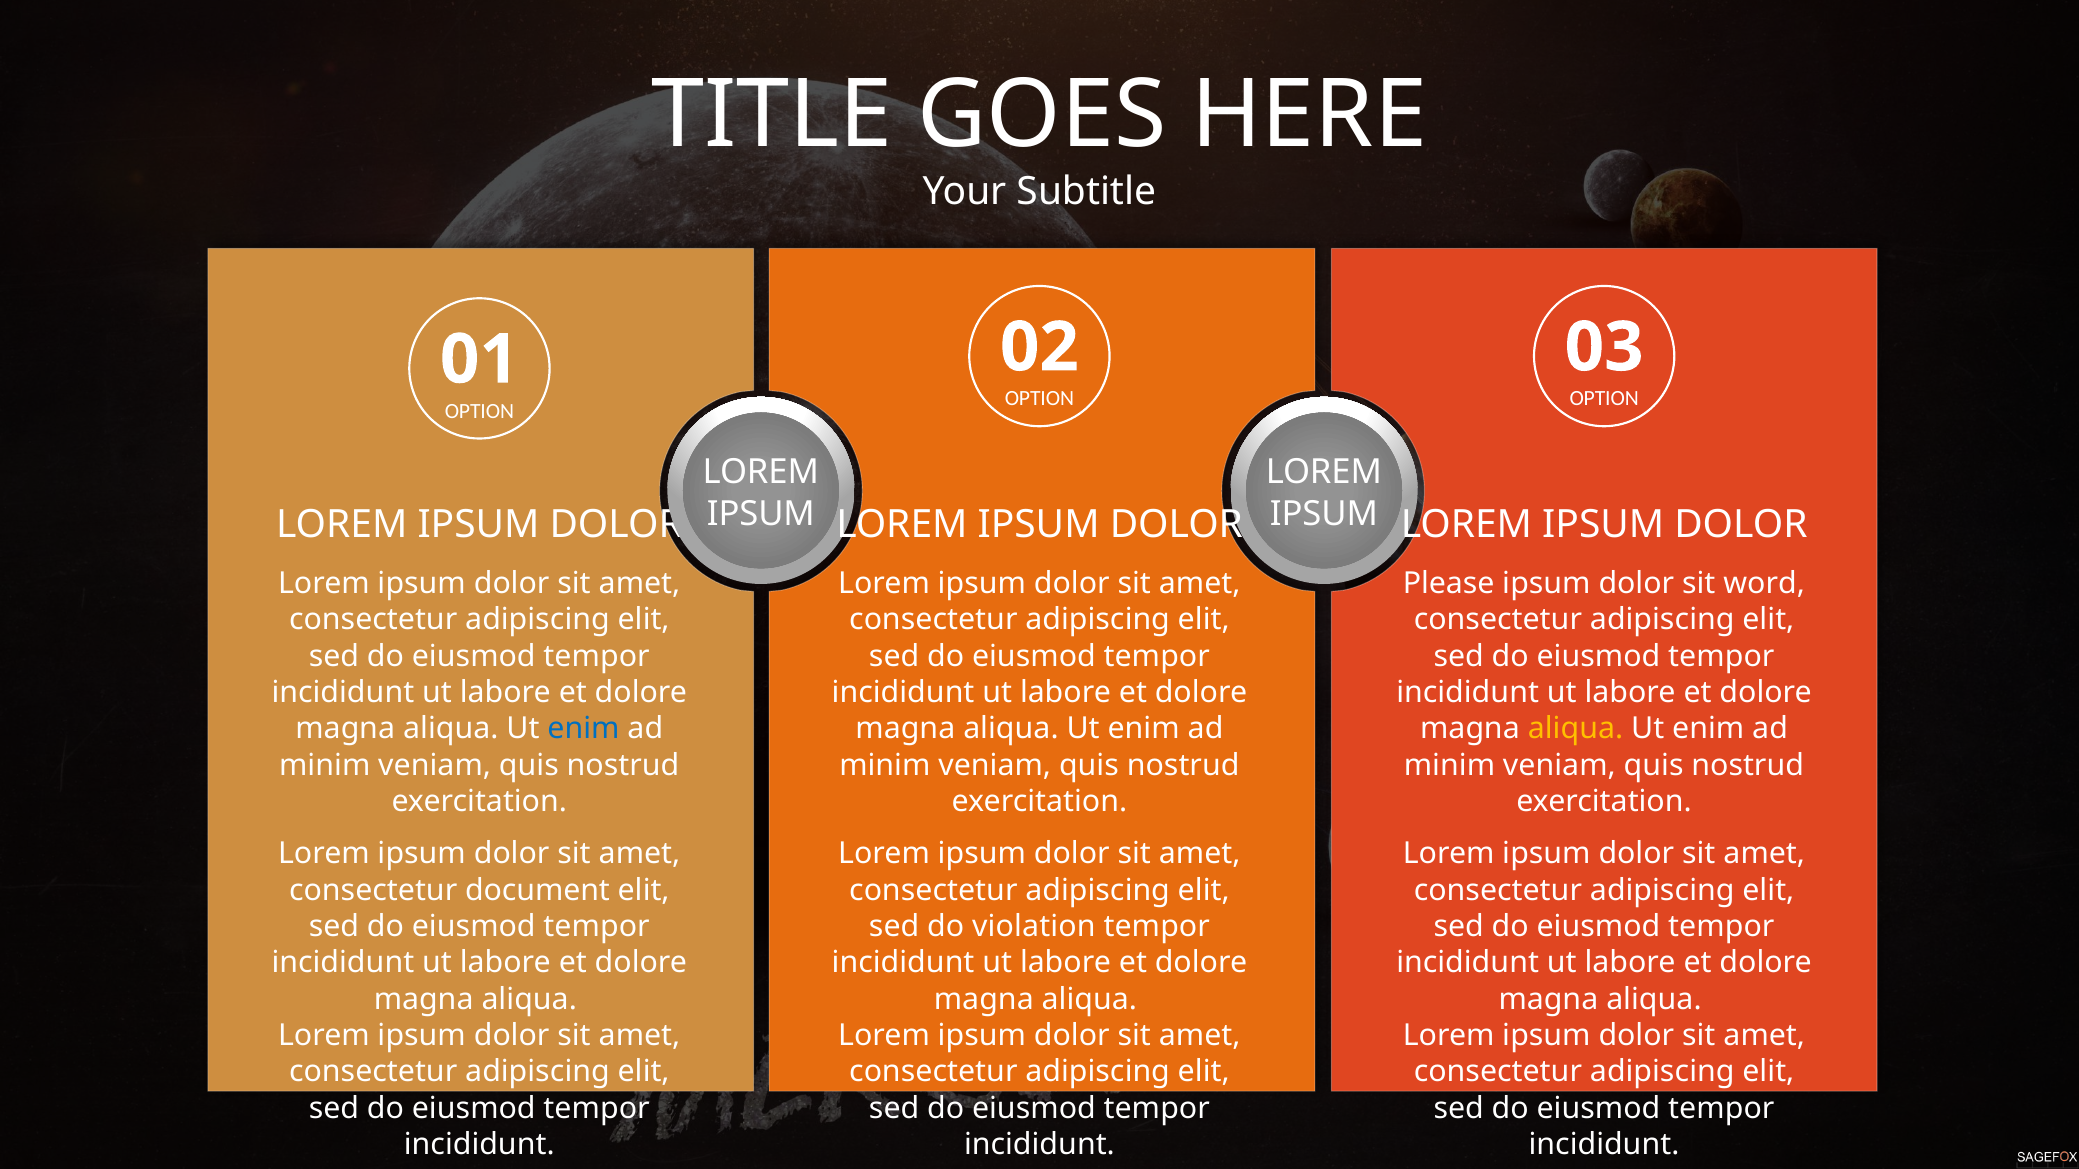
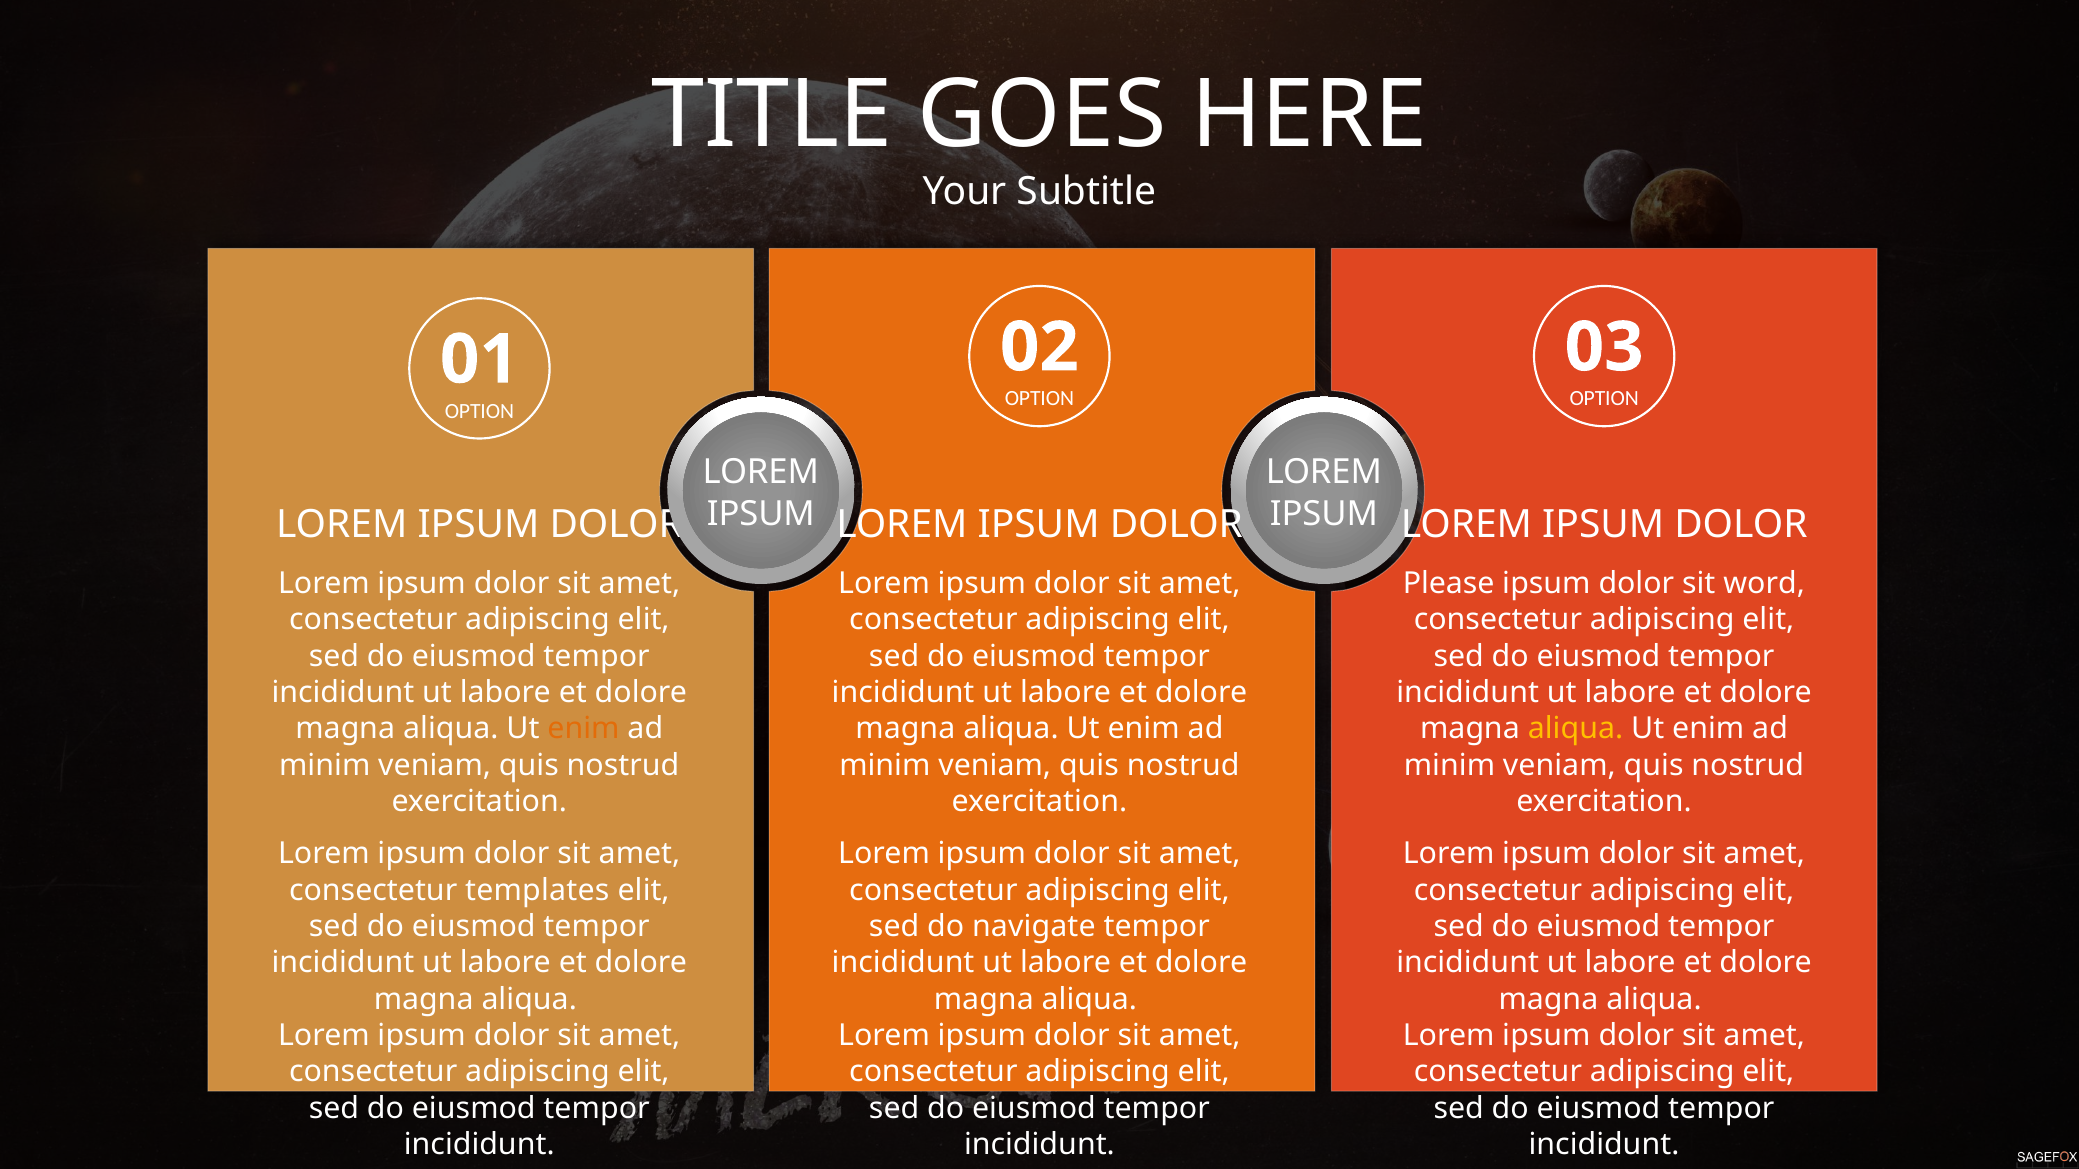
enim at (583, 729) colour: blue -> orange
document: document -> templates
violation: violation -> navigate
